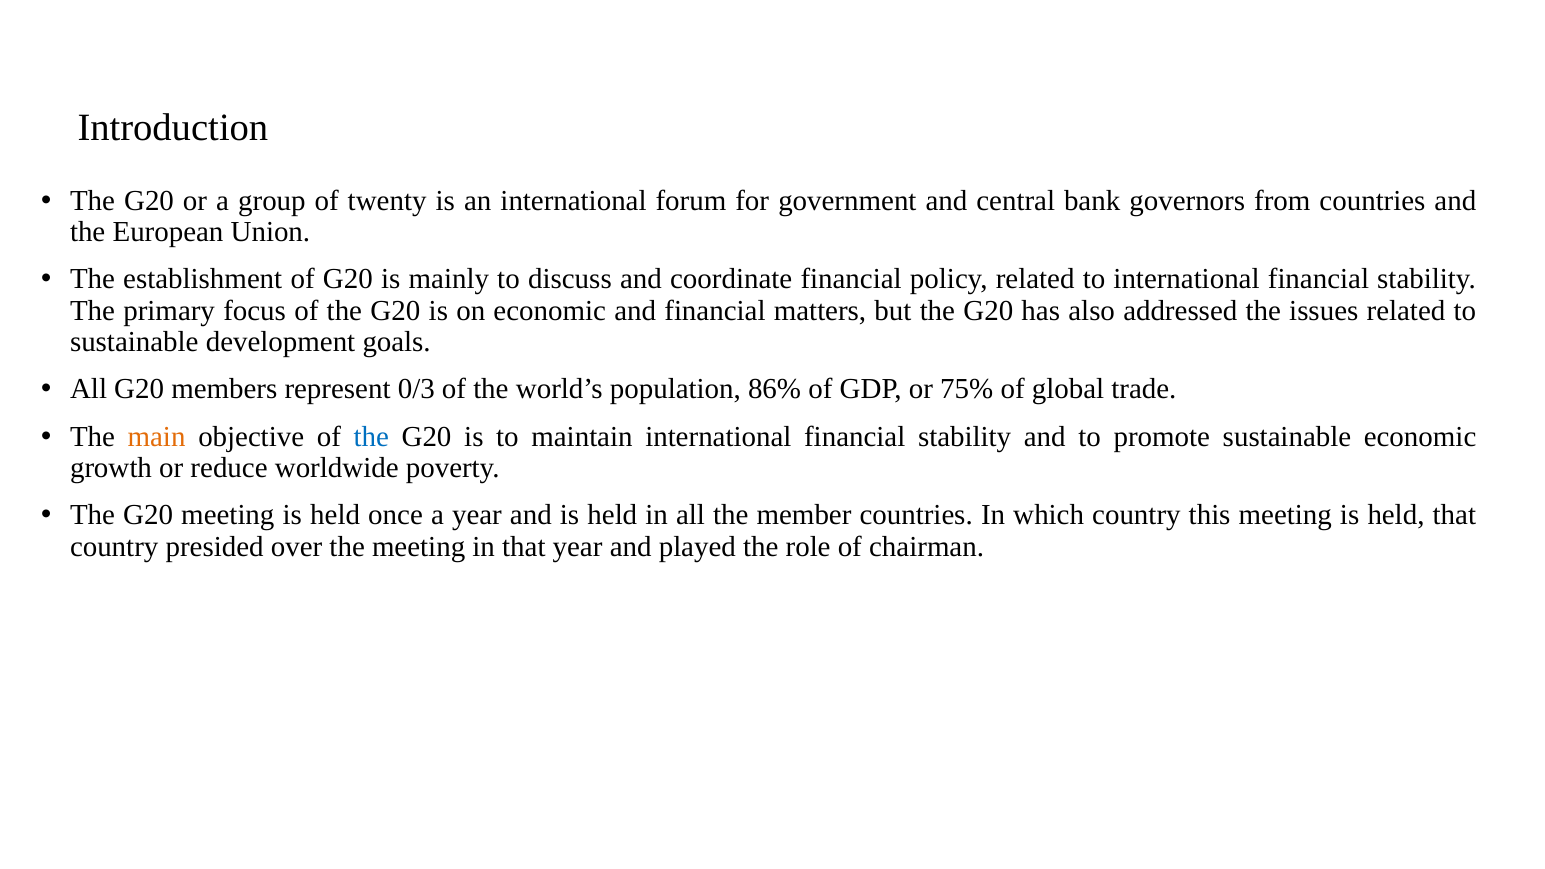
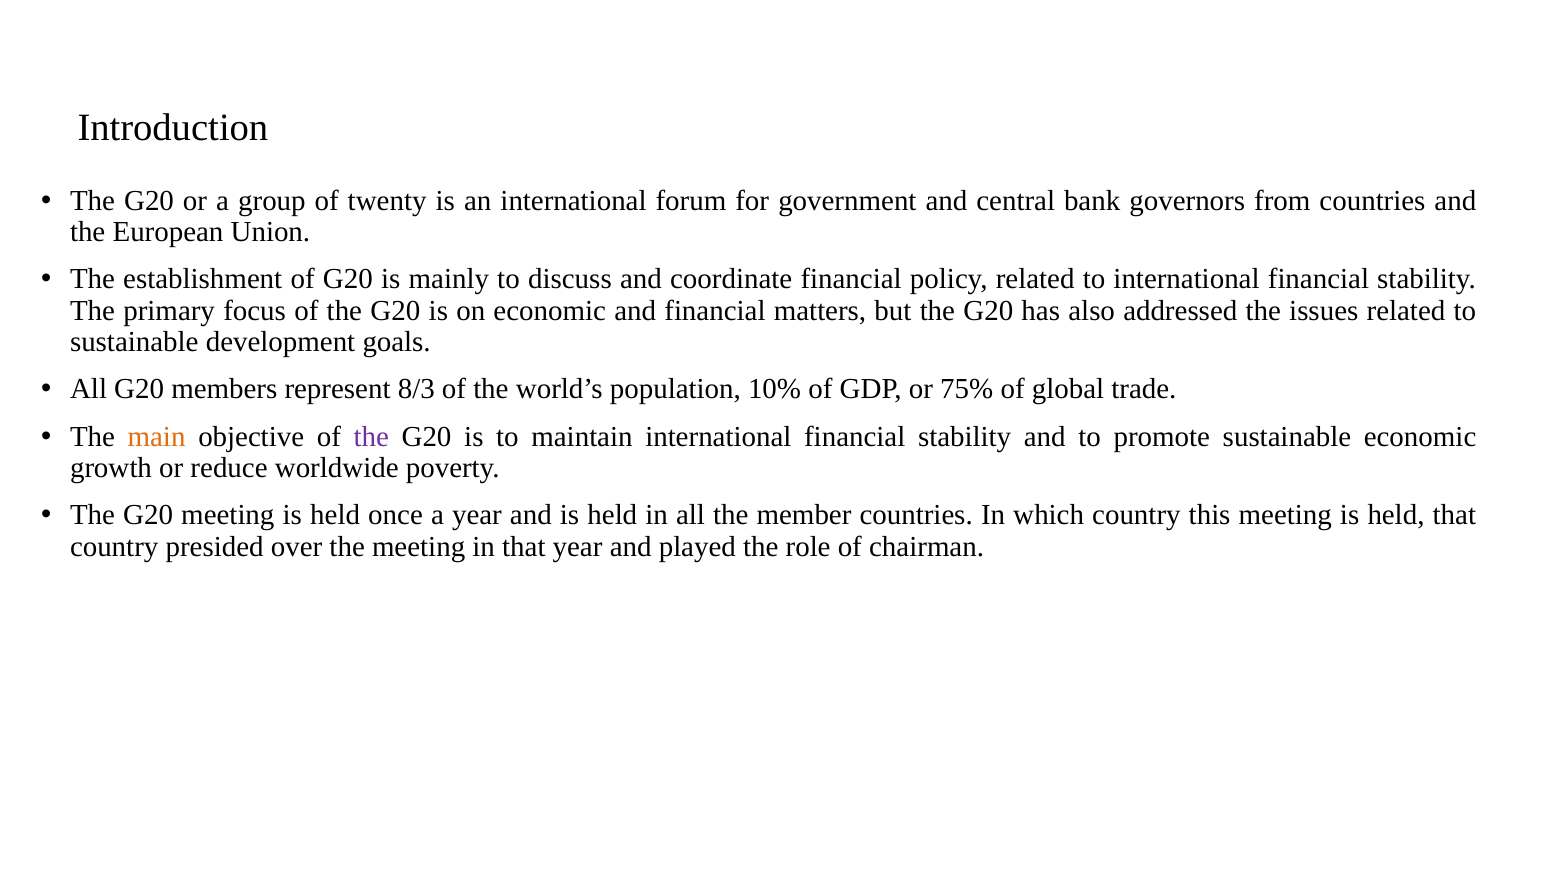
0/3: 0/3 -> 8/3
86%: 86% -> 10%
the at (371, 437) colour: blue -> purple
